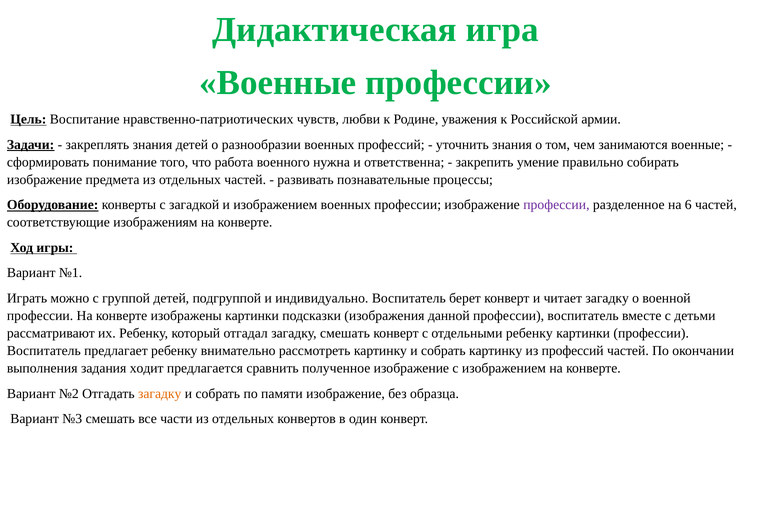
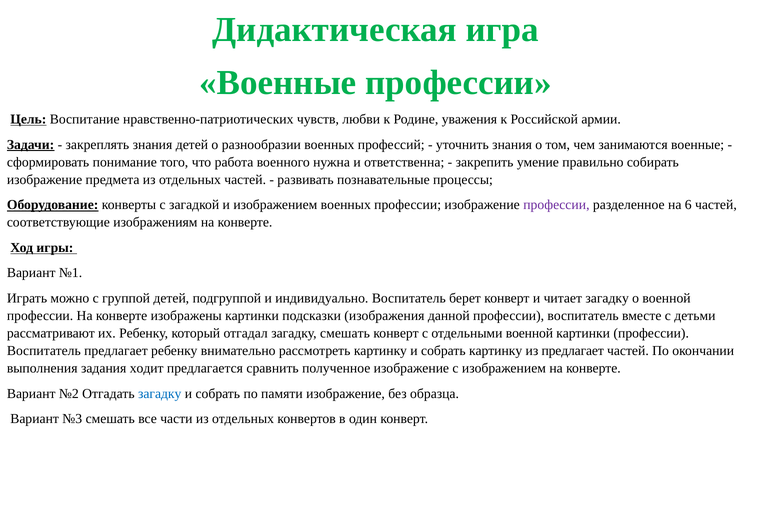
отдельными ребенку: ребенку -> военной
из профессий: профессий -> предлагает
загадку at (160, 394) colour: orange -> blue
